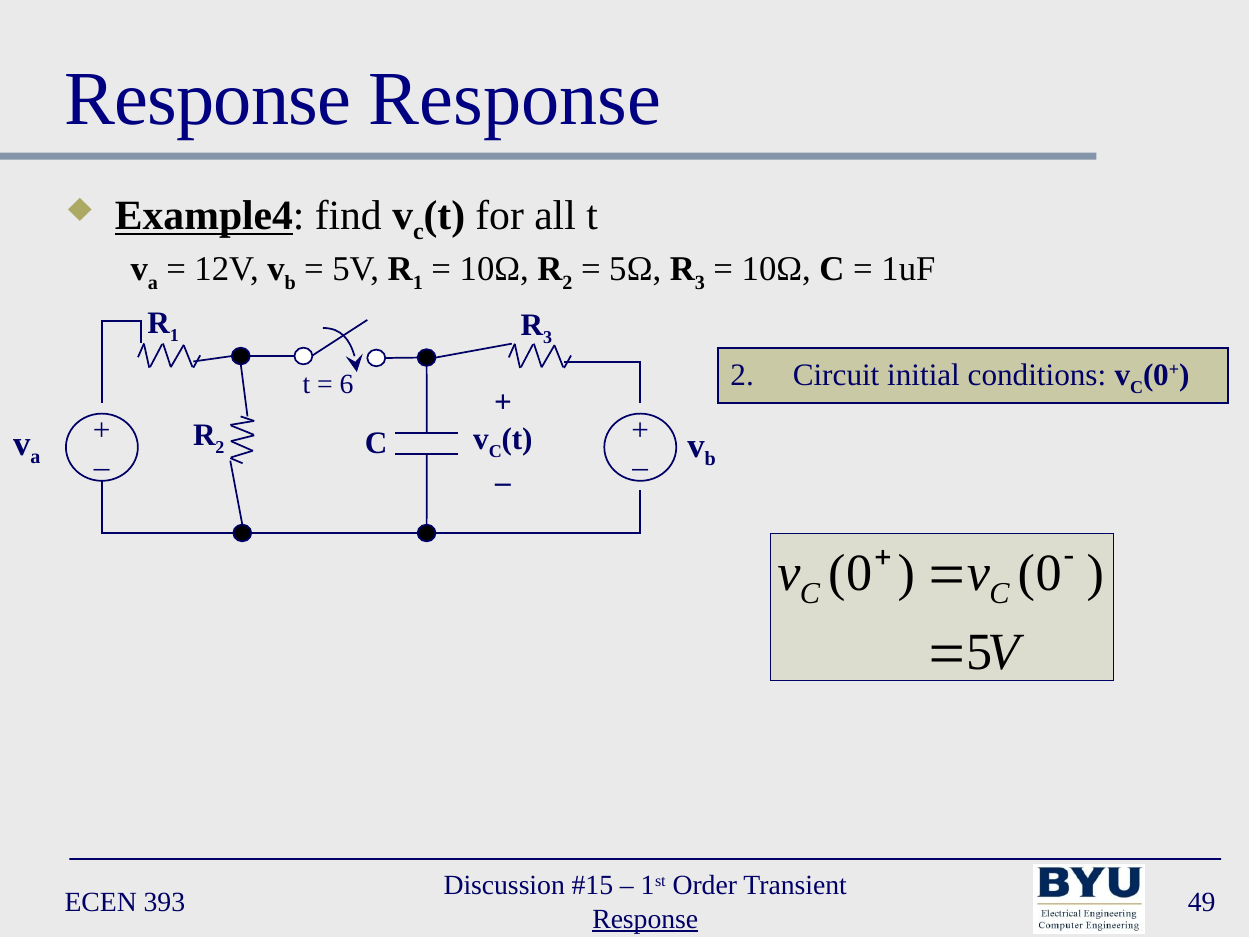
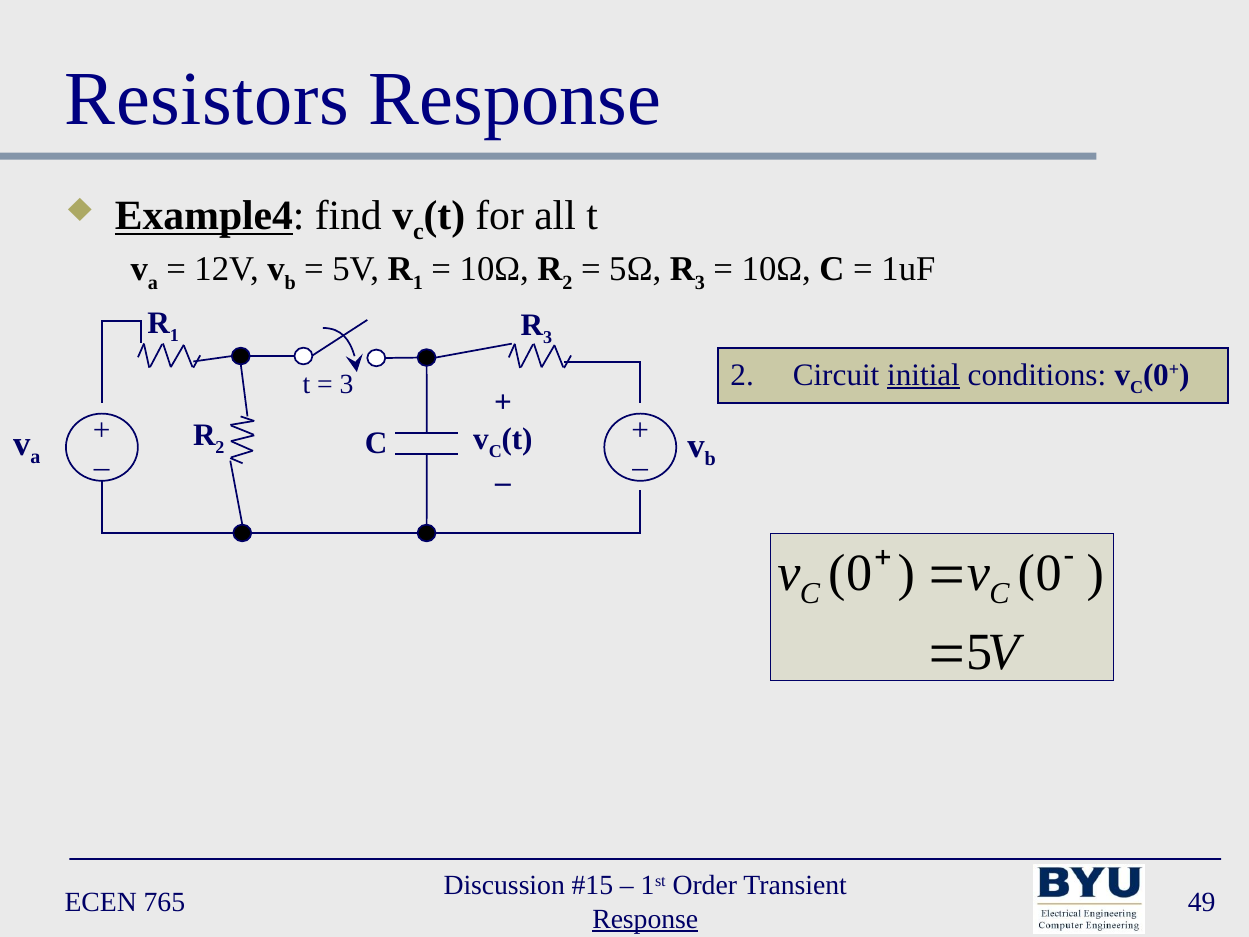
Response at (208, 99): Response -> Resistors
initial underline: none -> present
6 at (347, 385): 6 -> 3
393: 393 -> 765
